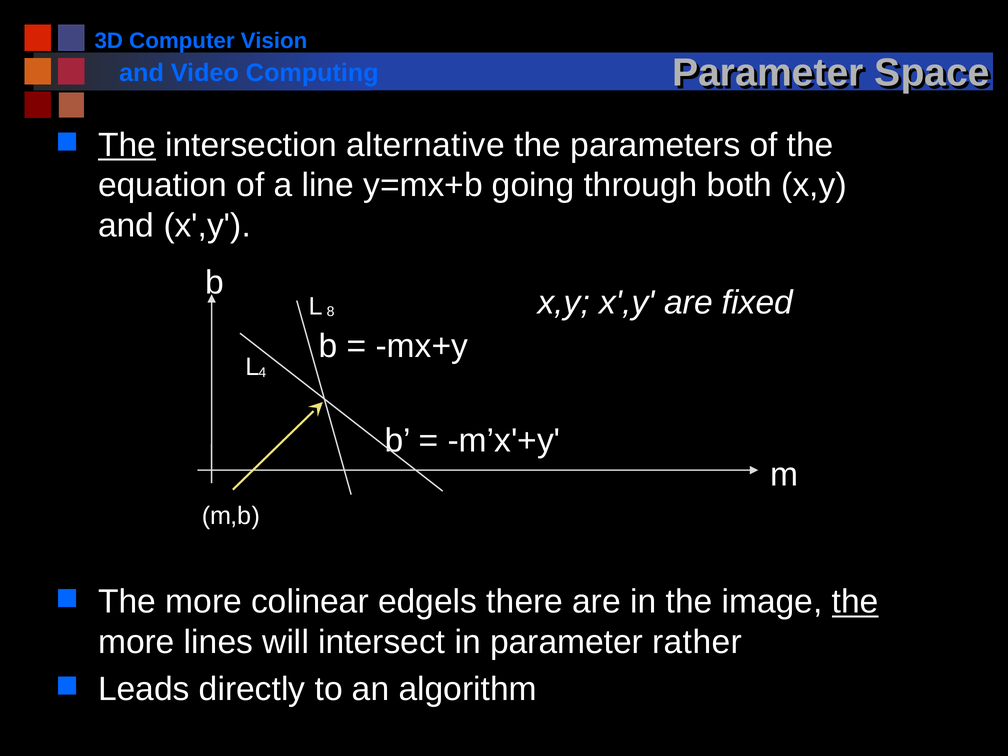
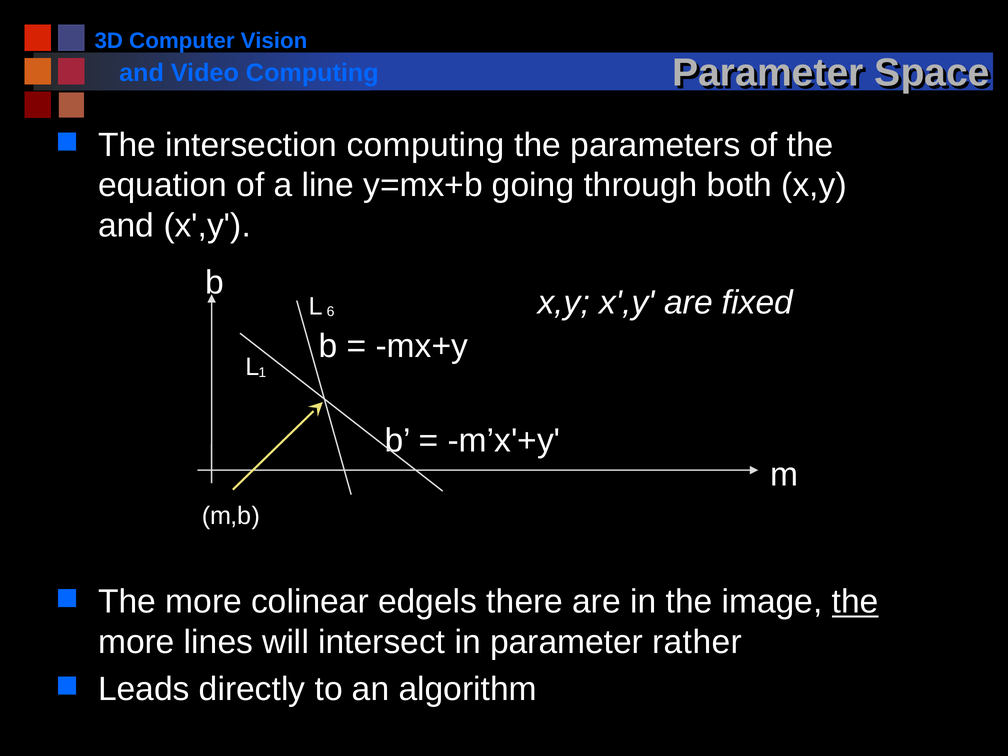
The at (127, 145) underline: present -> none
intersection alternative: alternative -> computing
8: 8 -> 6
4: 4 -> 1
